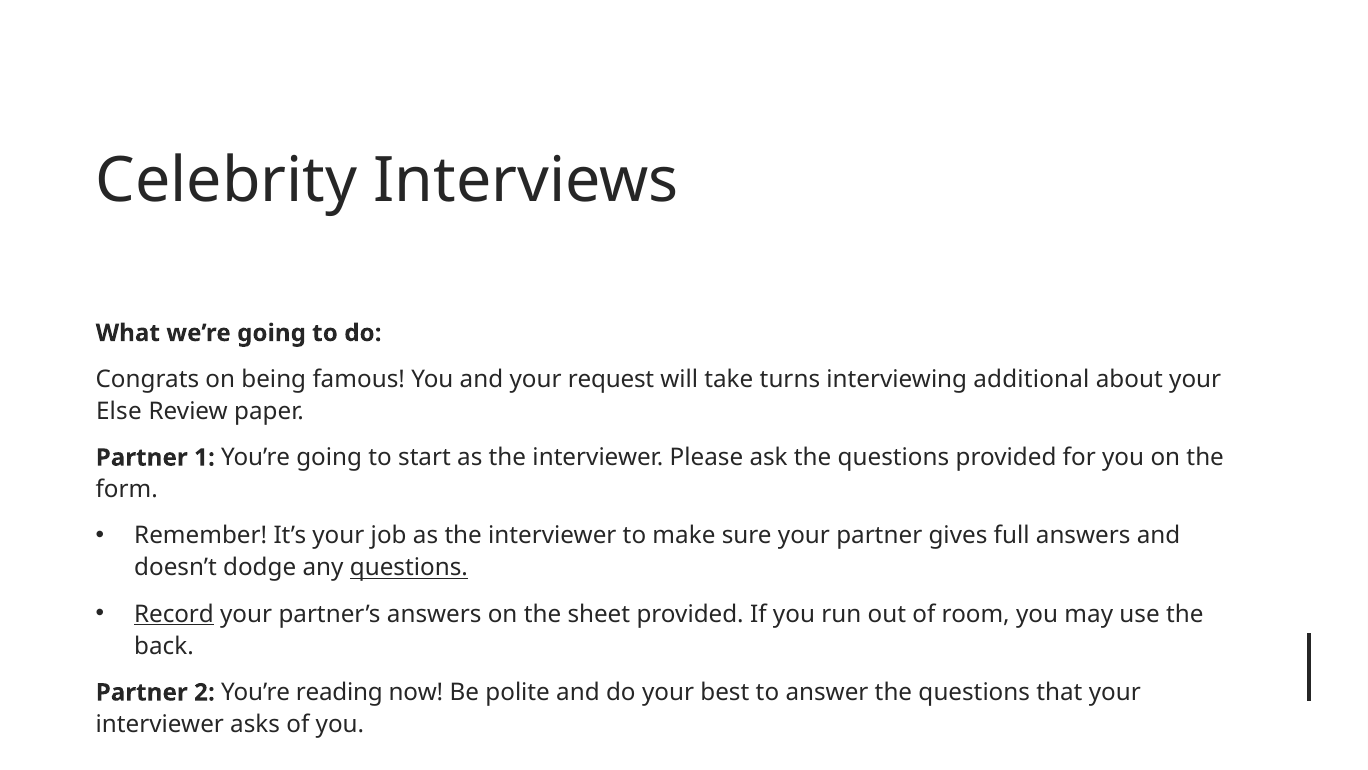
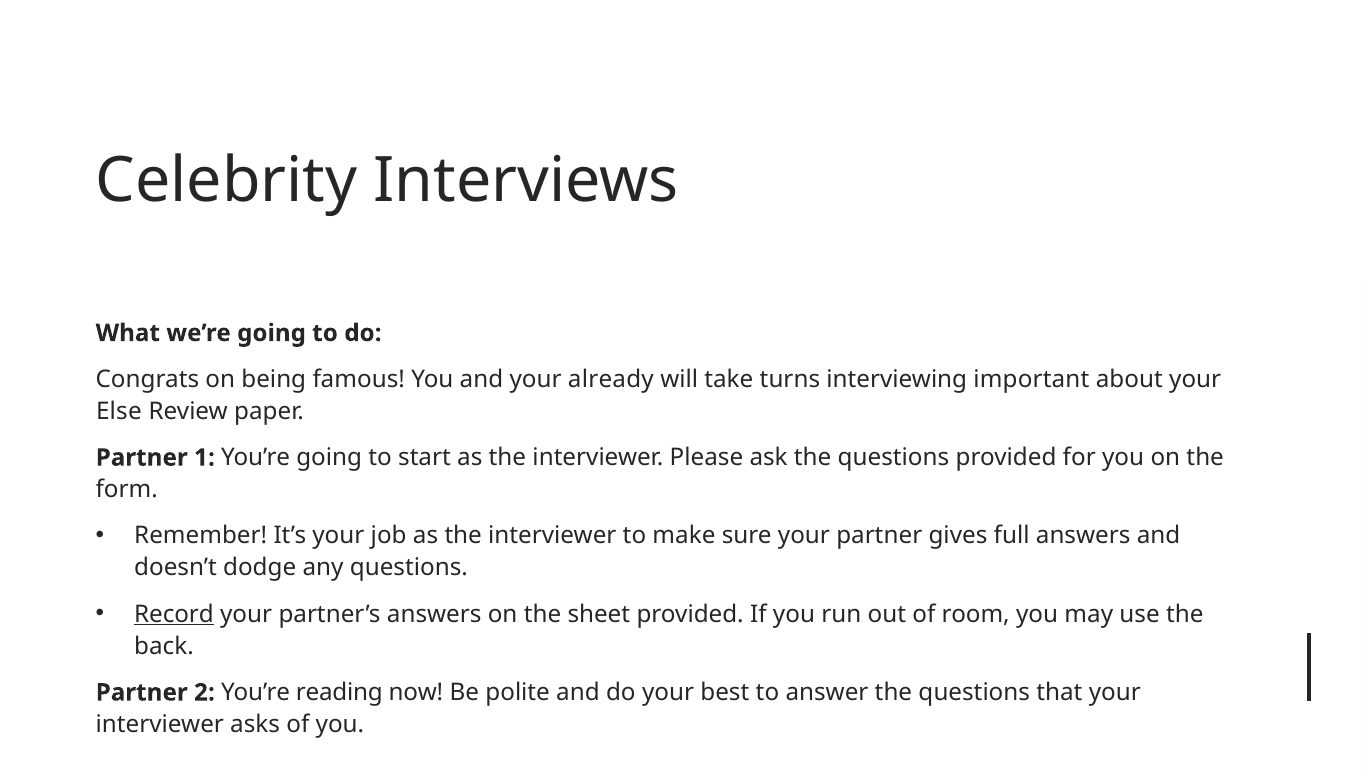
request: request -> already
additional: additional -> important
questions at (409, 568) underline: present -> none
